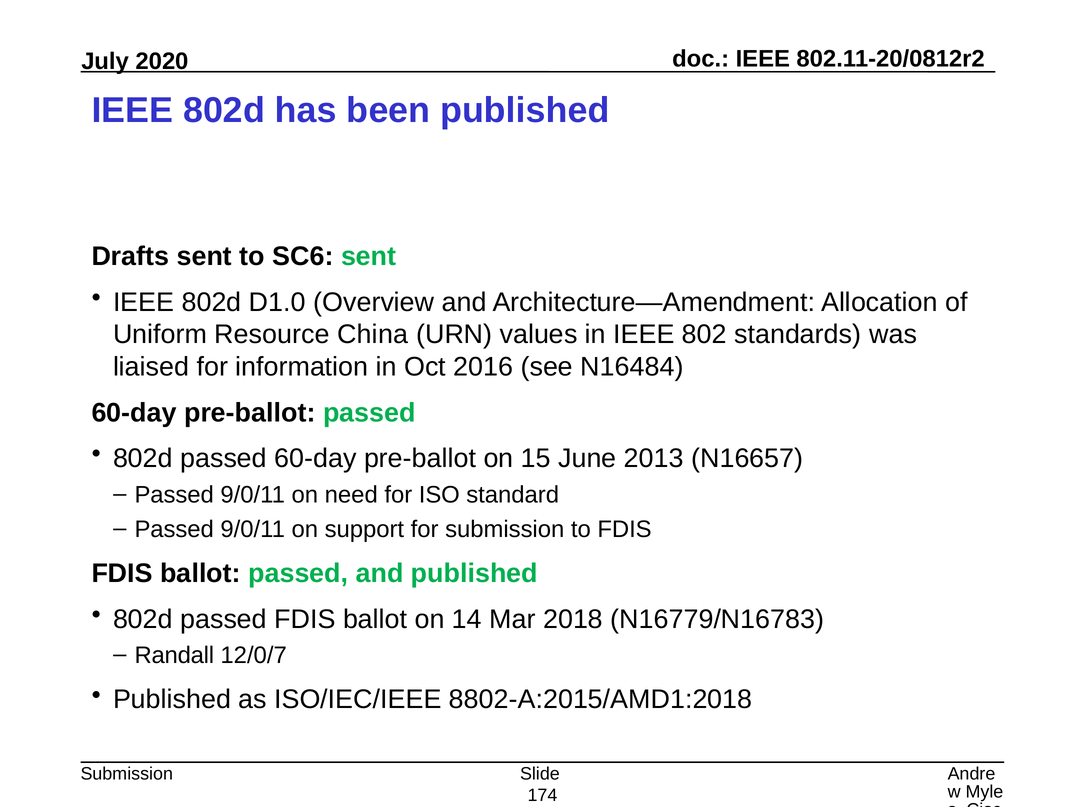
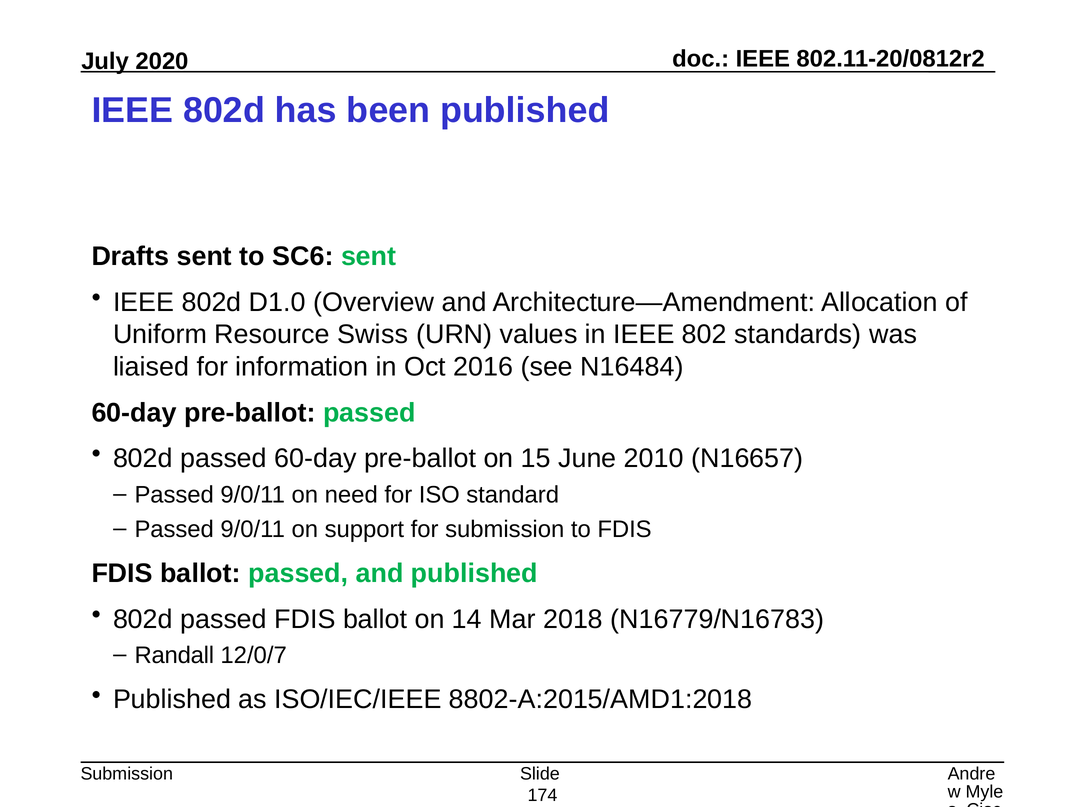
China: China -> Swiss
2013: 2013 -> 2010
